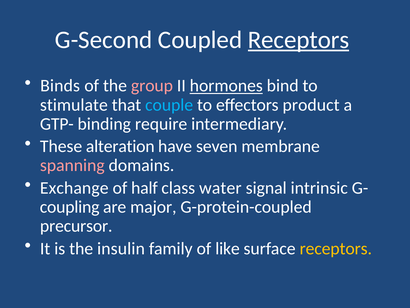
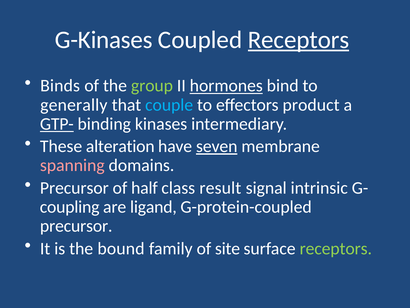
G-Second: G-Second -> G-Kinases
group colour: pink -> light green
stimulate: stimulate -> generally
GTP- underline: none -> present
require: require -> kinases
seven underline: none -> present
Exchange at (74, 188): Exchange -> Precursor
water: water -> result
major: major -> ligand
insulin: insulin -> bound
like: like -> site
receptors at (336, 248) colour: yellow -> light green
